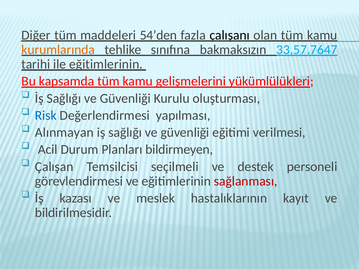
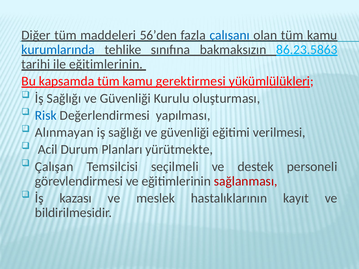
54’den: 54’den -> 56’den
çalışanı colour: black -> blue
kurumlarında colour: orange -> blue
33.57.7647: 33.57.7647 -> 86.23.5863
gelişmelerini: gelişmelerini -> gerektirmesi
bildirmeyen: bildirmeyen -> yürütmekte
